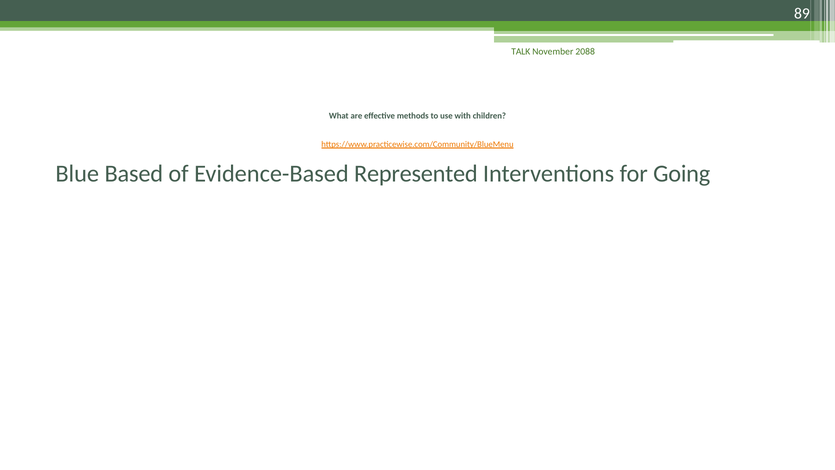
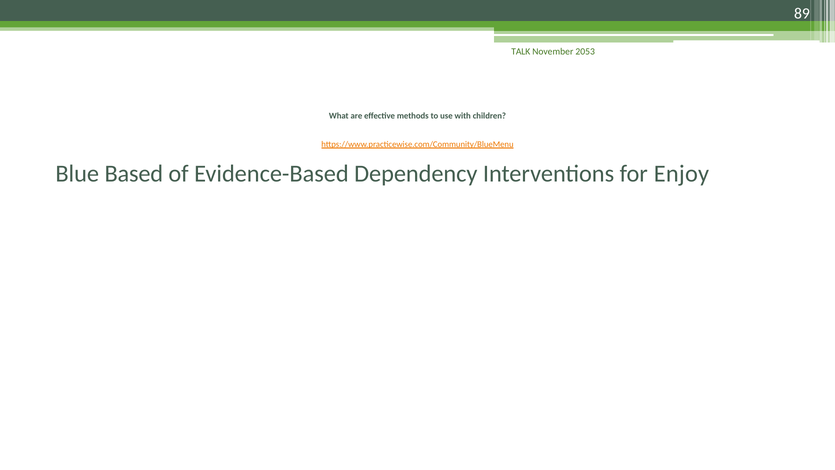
2088: 2088 -> 2053
Represented: Represented -> Dependency
Going: Going -> Enjoy
